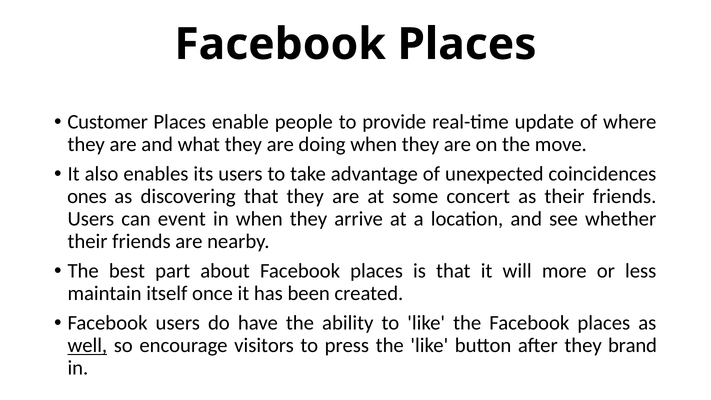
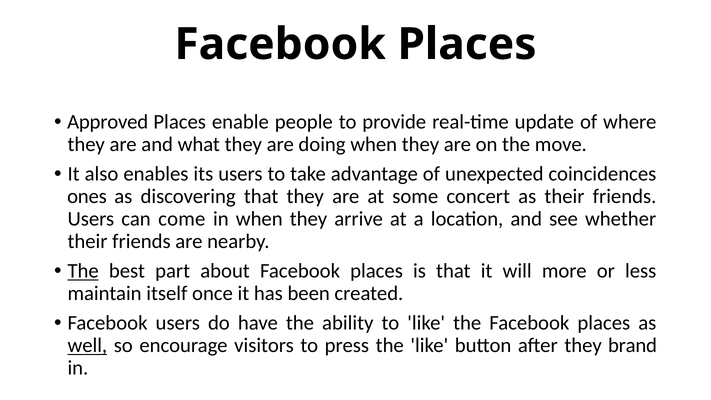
Customer: Customer -> Approved
event: event -> come
The at (83, 271) underline: none -> present
